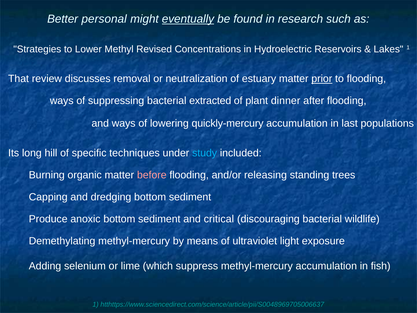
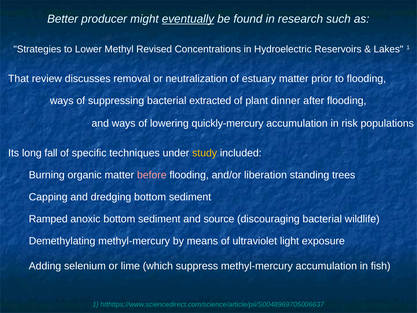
personal: personal -> producer
prior underline: present -> none
last: last -> risk
hill: hill -> fall
study colour: light blue -> yellow
releasing: releasing -> liberation
Produce: Produce -> Ramped
critical: critical -> source
